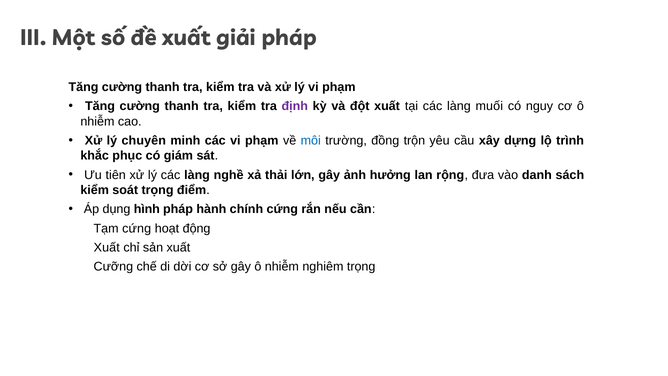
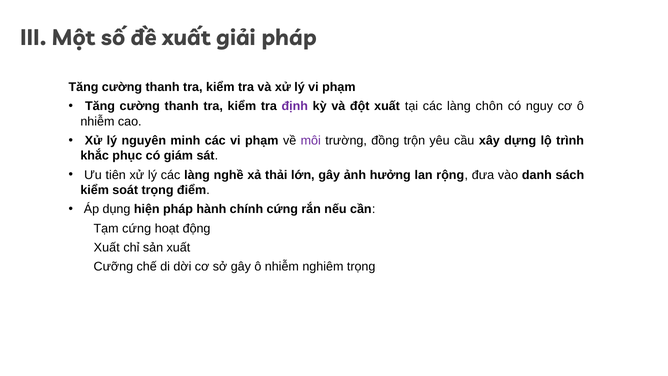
muối: muối -> chôn
chuyên: chuyên -> nguyên
môi colour: blue -> purple
hình: hình -> hiện
